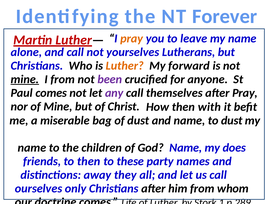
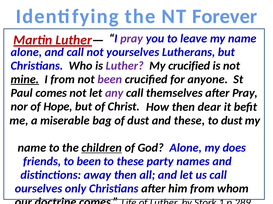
pray at (132, 39) colour: orange -> purple
Luther at (125, 66) colour: orange -> purple
My forward: forward -> crucified
of Mine: Mine -> Hope
with: with -> dear
and name: name -> these
children underline: none -> present
God Name: Name -> Alone
to then: then -> been
away they: they -> then
